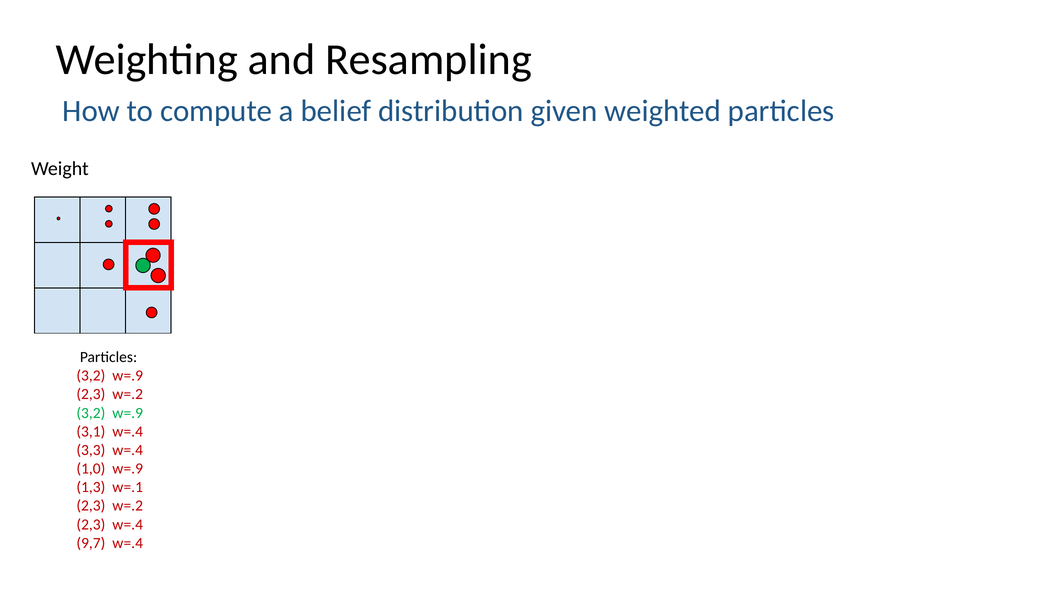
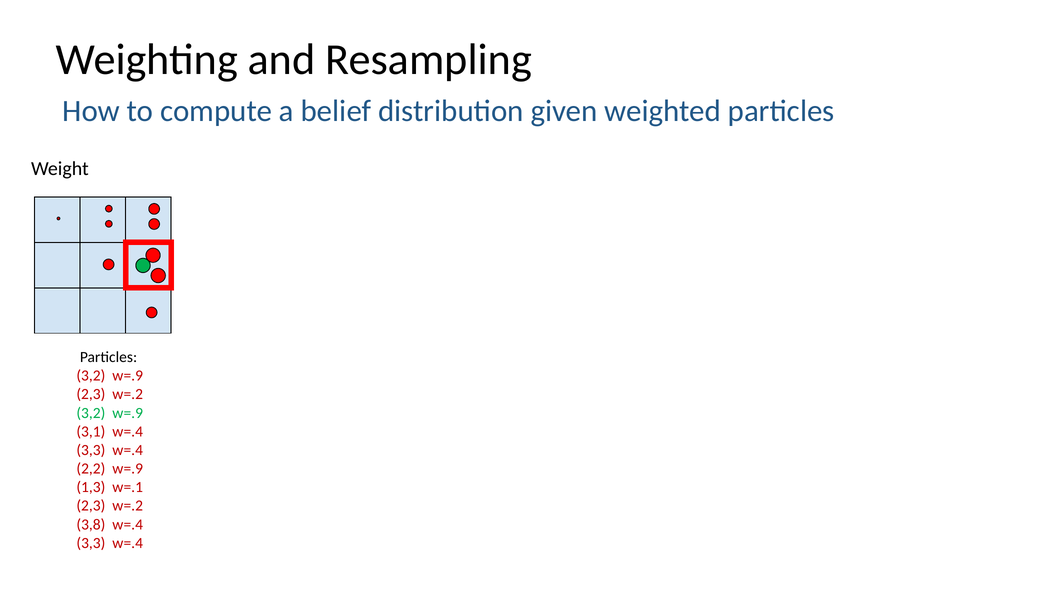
1,0: 1,0 -> 2,2
2,3 at (91, 525): 2,3 -> 3,8
9,7 at (91, 543): 9,7 -> 3,3
